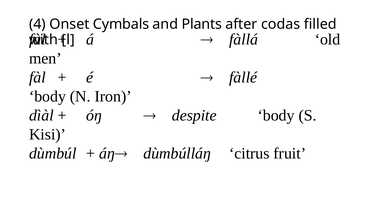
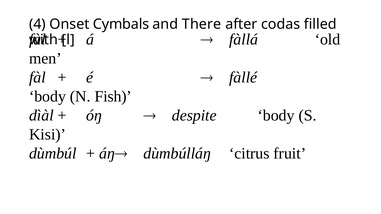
Plants: Plants -> There
Iron: Iron -> Fish
